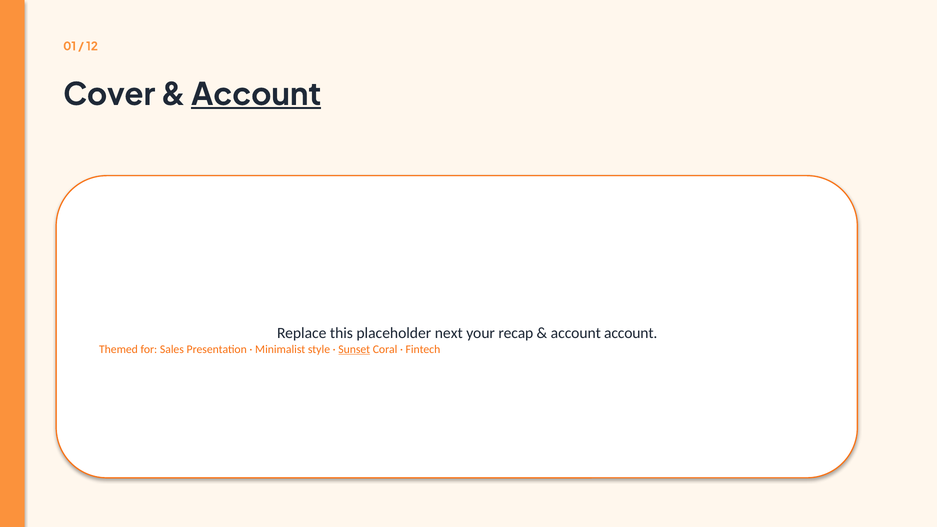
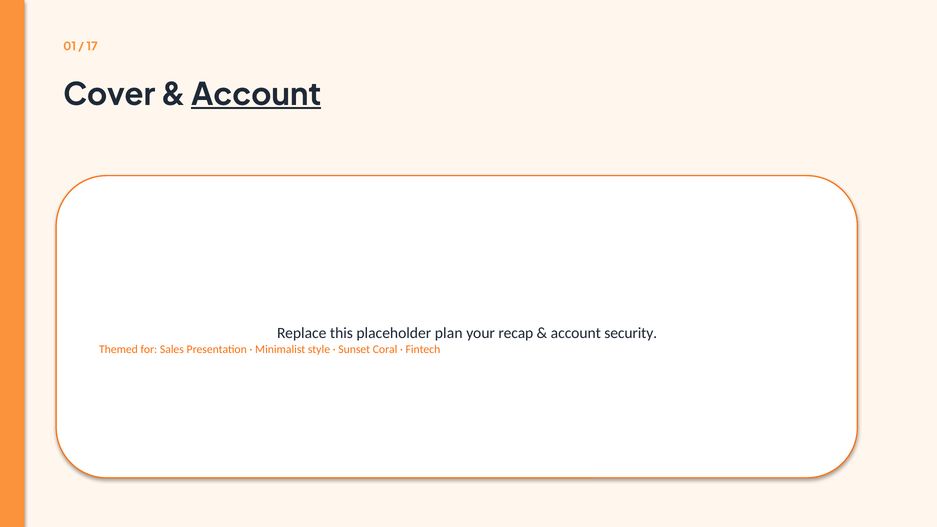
12: 12 -> 17
next: next -> plan
account account: account -> security
Sunset underline: present -> none
